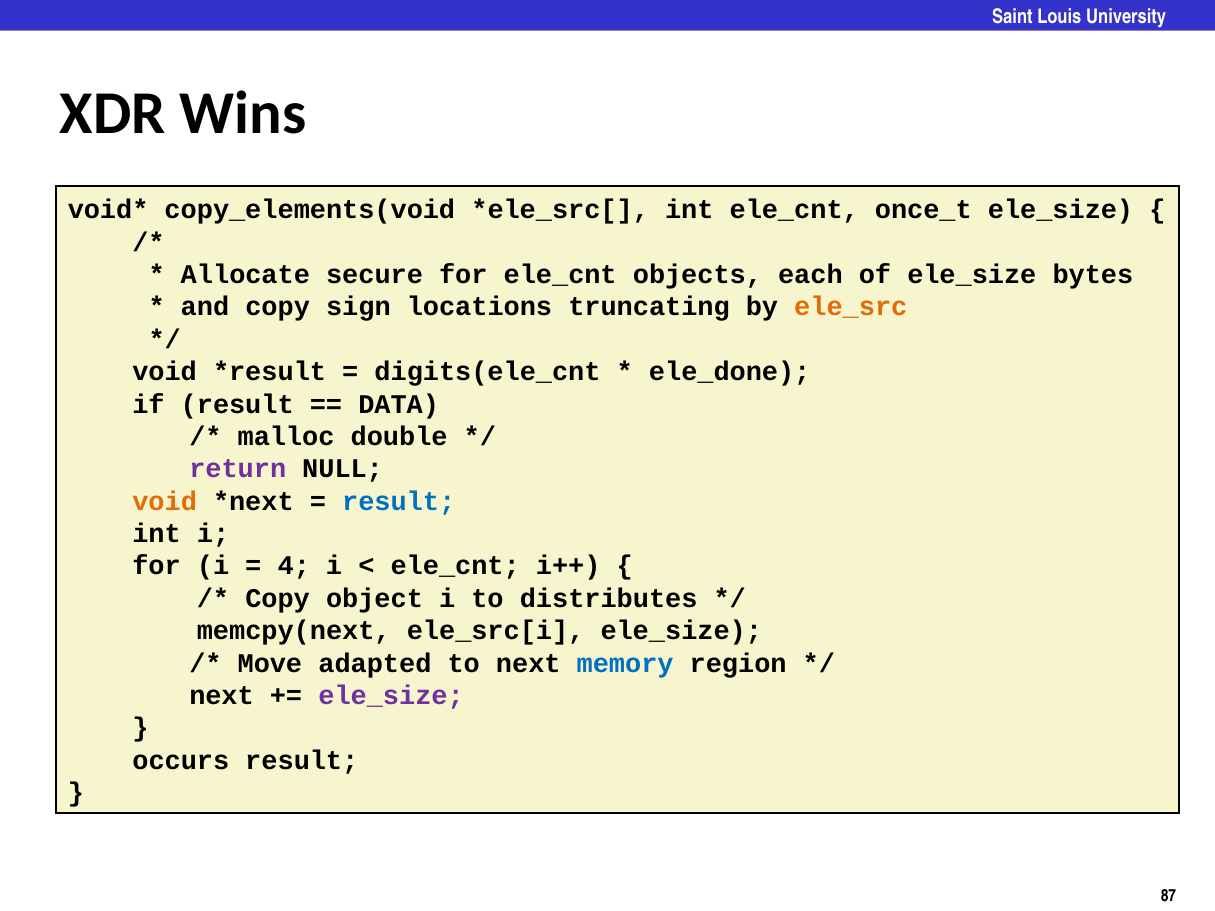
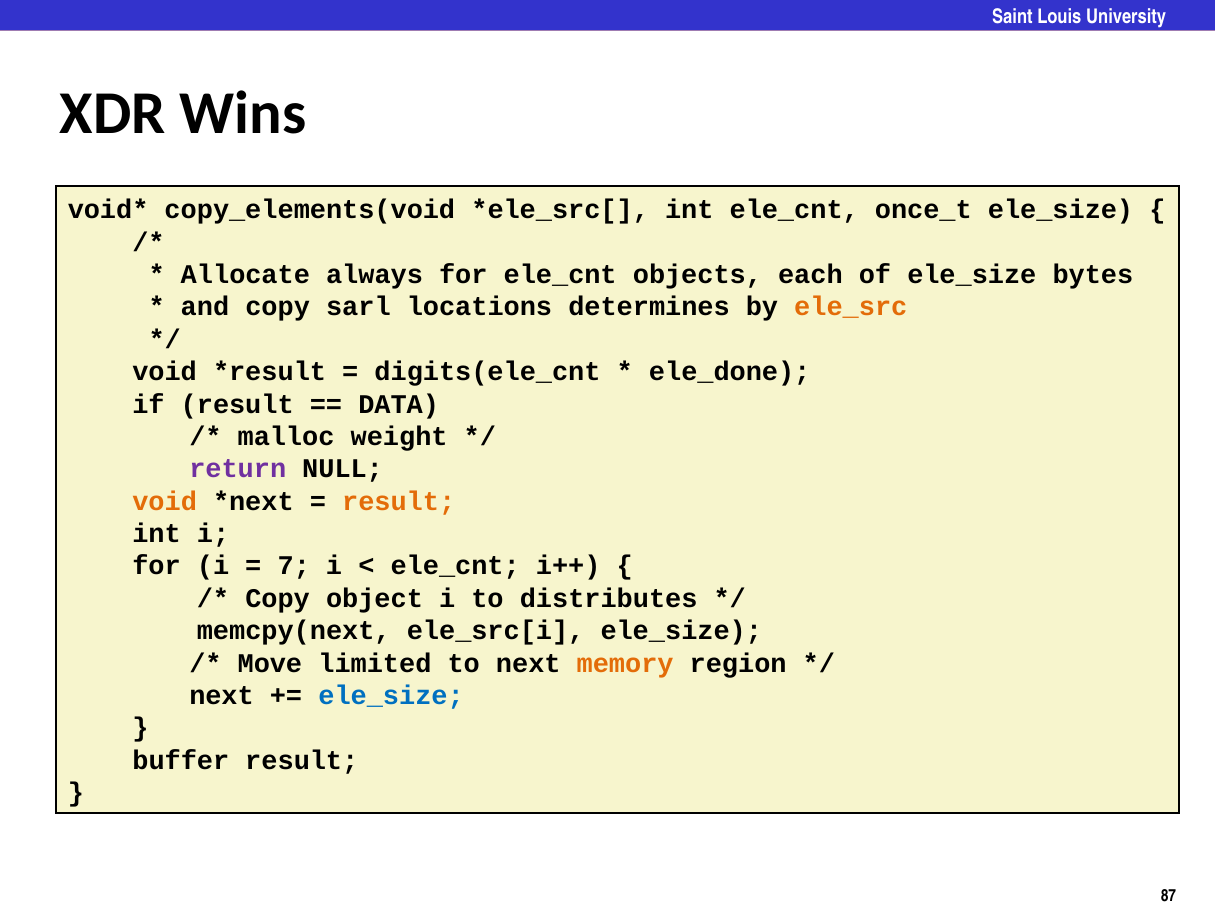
secure: secure -> always
sign: sign -> sarl
truncating: truncating -> determines
double: double -> weight
result at (399, 501) colour: blue -> orange
4: 4 -> 7
adapted: adapted -> limited
memory colour: blue -> orange
ele_size at (391, 696) colour: purple -> blue
occurs: occurs -> buffer
